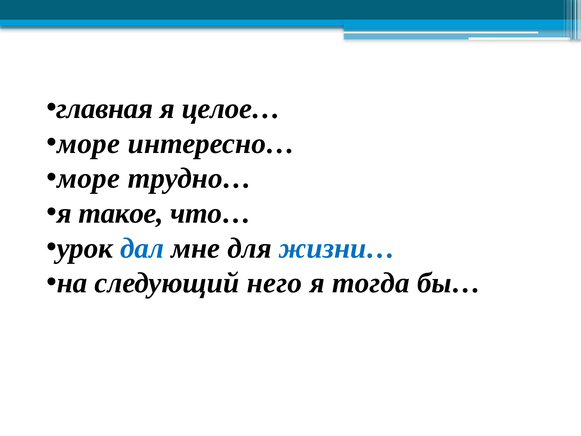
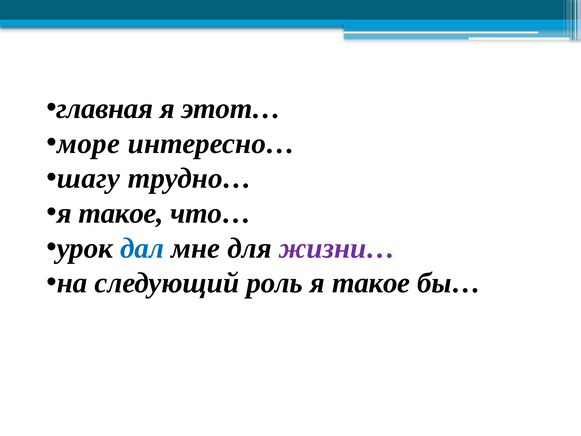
целое…: целое… -> этот…
море at (89, 178): море -> шагу
жизни… colour: blue -> purple
него: него -> роль
тогда at (371, 283): тогда -> такое
